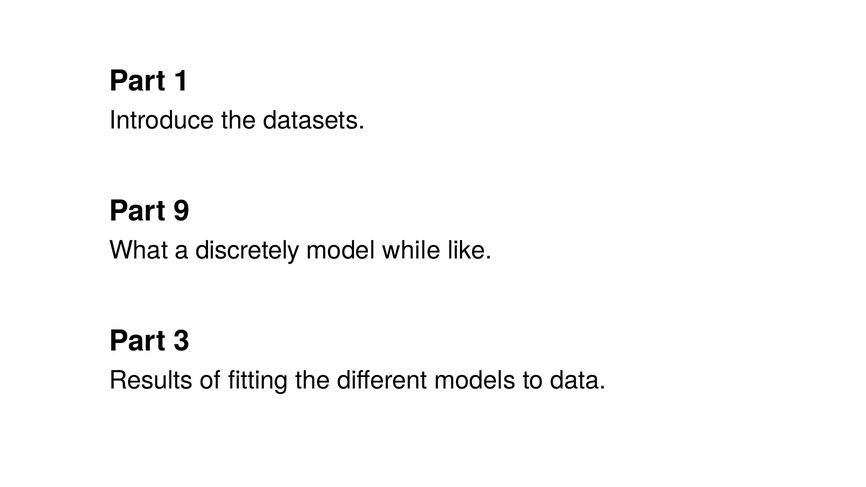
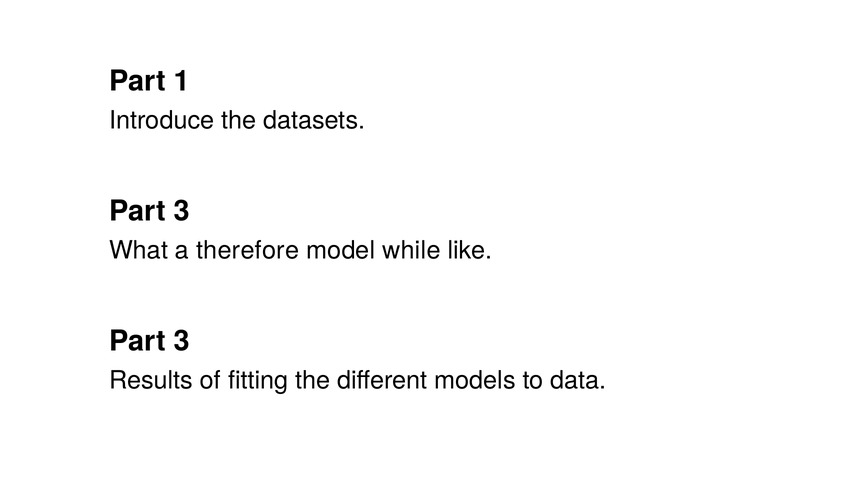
9 at (182, 211): 9 -> 3
discretely: discretely -> therefore
